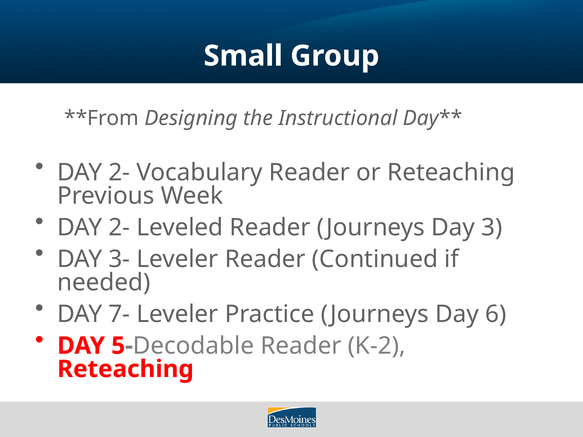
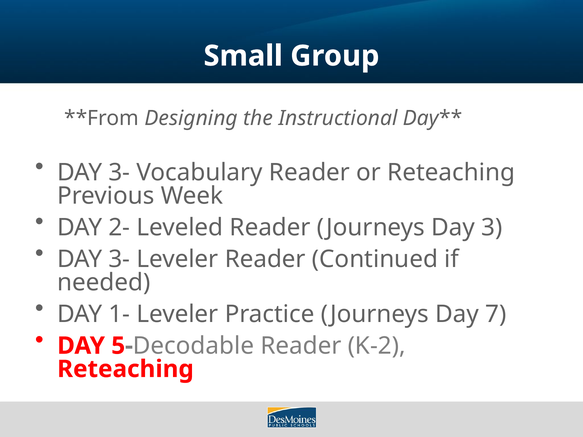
2- at (119, 173): 2- -> 3-
7-: 7- -> 1-
6: 6 -> 7
